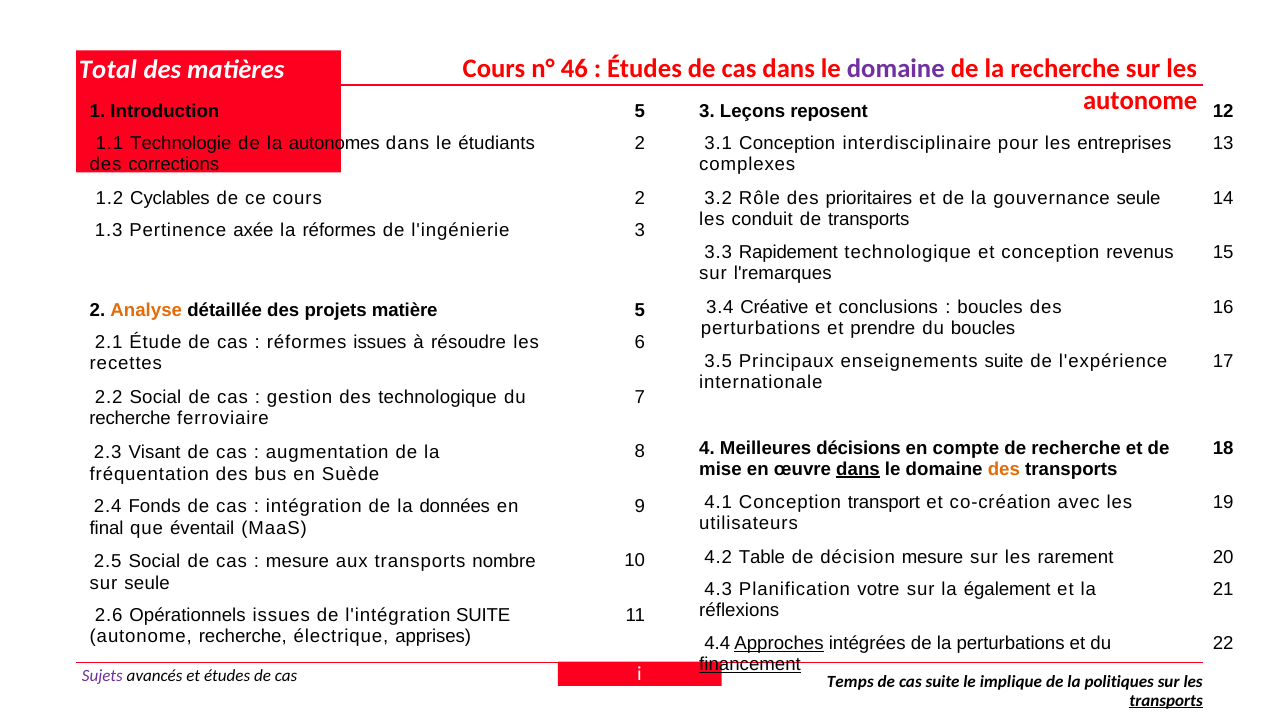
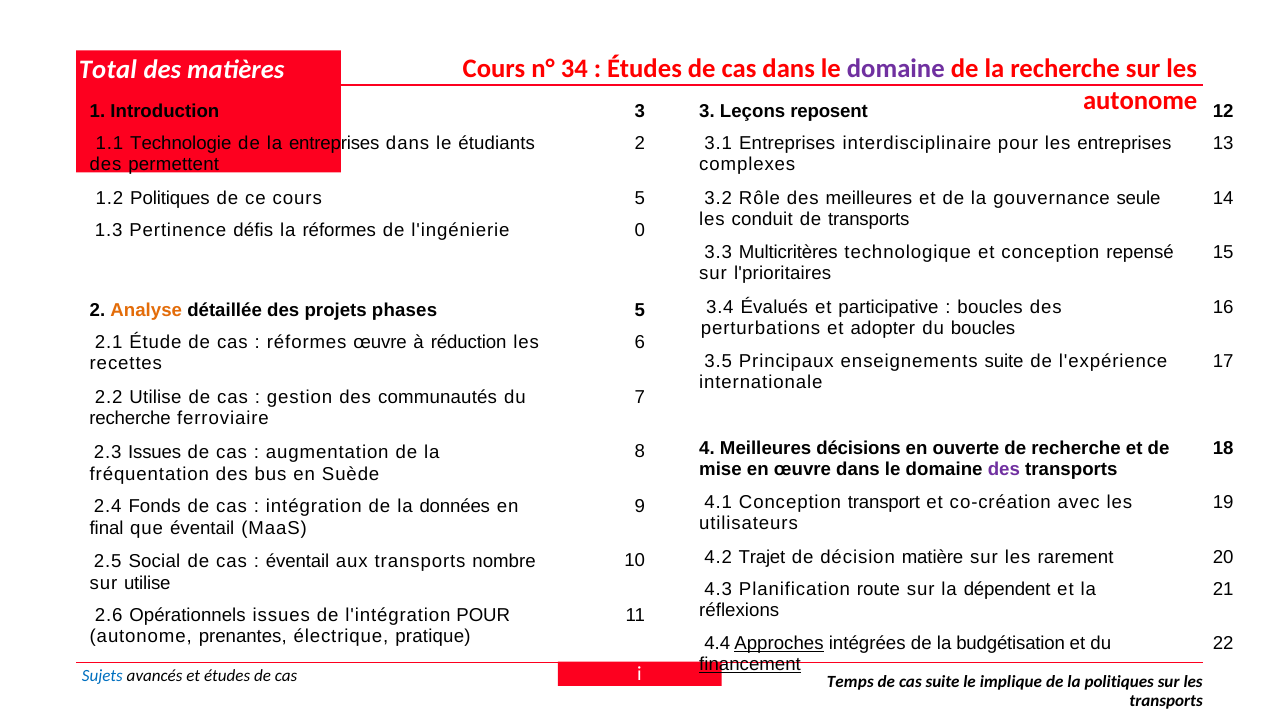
46: 46 -> 34
Introduction 5: 5 -> 3
la autonomes: autonomes -> entreprises
3.1 Conception: Conception -> Entreprises
corrections: corrections -> permettent
1.2 Cyclables: Cyclables -> Politiques
cours 2: 2 -> 5
des prioritaires: prioritaires -> meilleures
axée: axée -> défis
l'ingénierie 3: 3 -> 0
Rapidement: Rapidement -> Multicritères
revenus: revenus -> repensé
l'remarques: l'remarques -> l'prioritaires
Créative: Créative -> Évalués
conclusions: conclusions -> participative
matière: matière -> phases
prendre: prendre -> adopter
réformes issues: issues -> œuvre
résoudre: résoudre -> réduction
2.2 Social: Social -> Utilise
des technologique: technologique -> communautés
compte: compte -> ouverte
2.3 Visant: Visant -> Issues
dans at (858, 469) underline: present -> none
des at (1004, 469) colour: orange -> purple
Table: Table -> Trajet
décision mesure: mesure -> matière
mesure at (297, 561): mesure -> éventail
sur seule: seule -> utilise
votre: votre -> route
également: également -> dépendent
l'intégration SUITE: SUITE -> POUR
autonome recherche: recherche -> prenantes
apprises: apprises -> pratique
la perturbations: perturbations -> budgétisation
Sujets colour: purple -> blue
transports at (1166, 700) underline: present -> none
